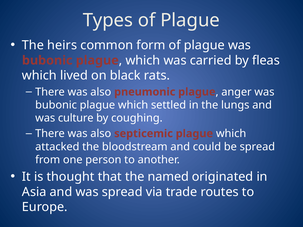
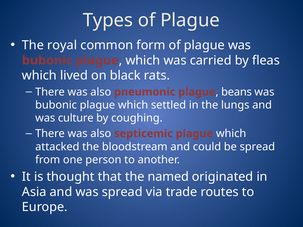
heirs: heirs -> royal
anger: anger -> beans
